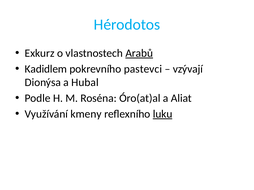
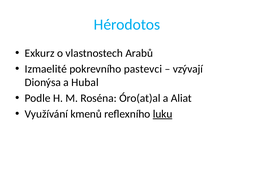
Arabů underline: present -> none
Kadidlem: Kadidlem -> Izmaelité
kmeny: kmeny -> kmenů
